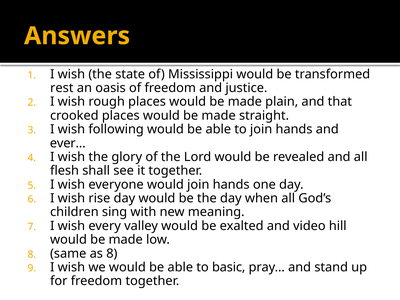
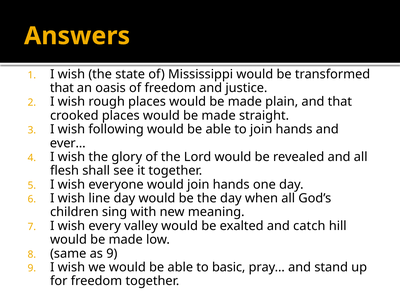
rest at (62, 88): rest -> that
rise: rise -> line
video: video -> catch
as 8: 8 -> 9
